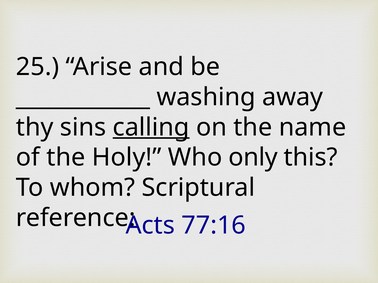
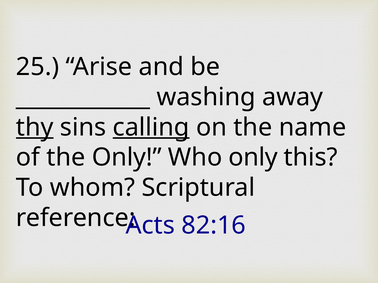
thy underline: none -> present
the Holy: Holy -> Only
77:16: 77:16 -> 82:16
